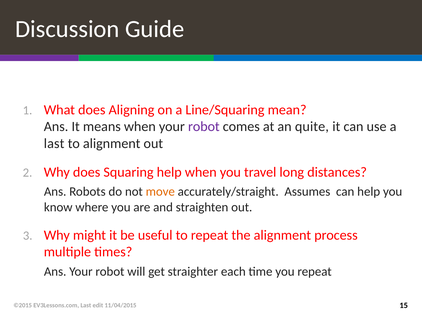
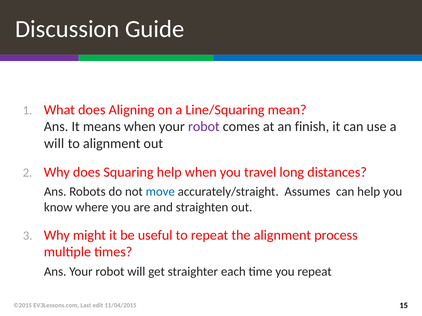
quite: quite -> finish
last at (54, 144): last -> will
move colour: orange -> blue
